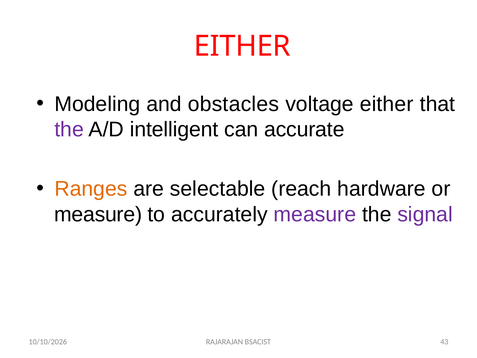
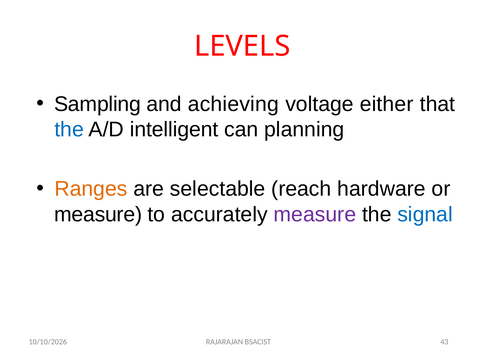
EITHER at (242, 46): EITHER -> LEVELS
Modeling: Modeling -> Sampling
obstacles: obstacles -> achieving
the at (69, 129) colour: purple -> blue
accurate: accurate -> planning
signal colour: purple -> blue
